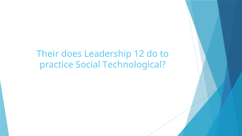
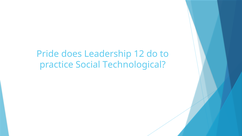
Their: Their -> Pride
